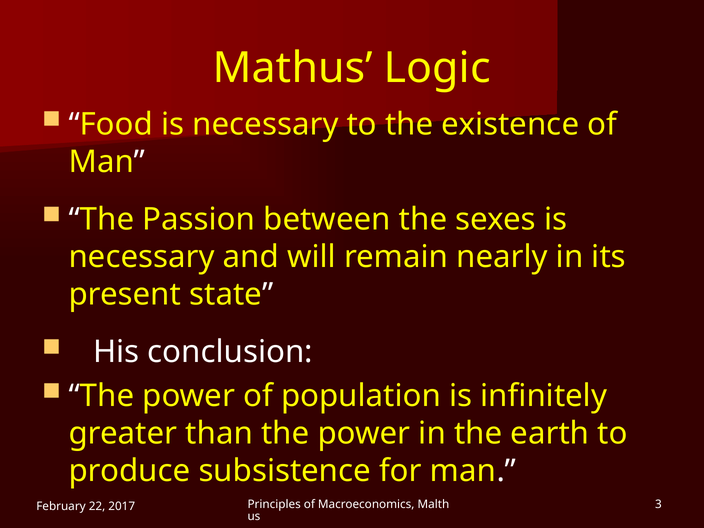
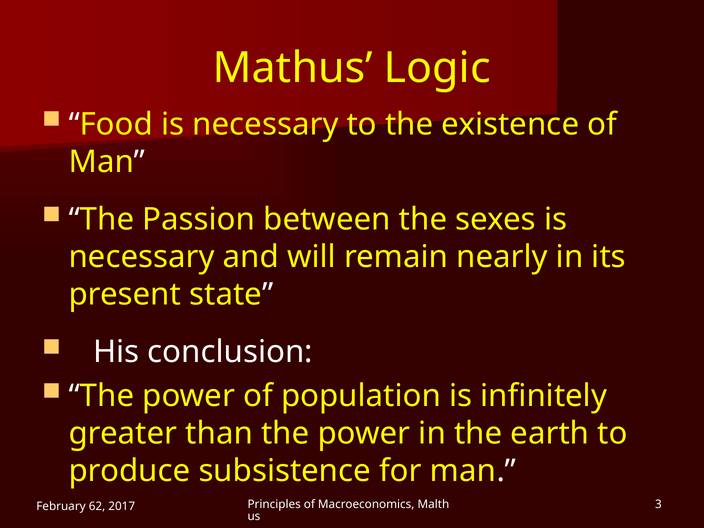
22: 22 -> 62
